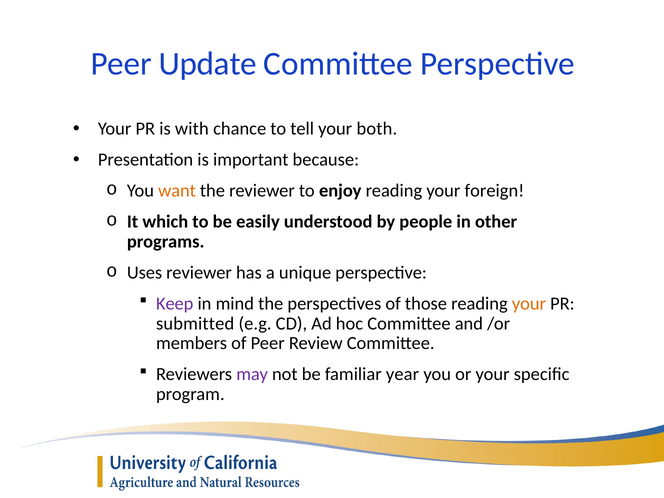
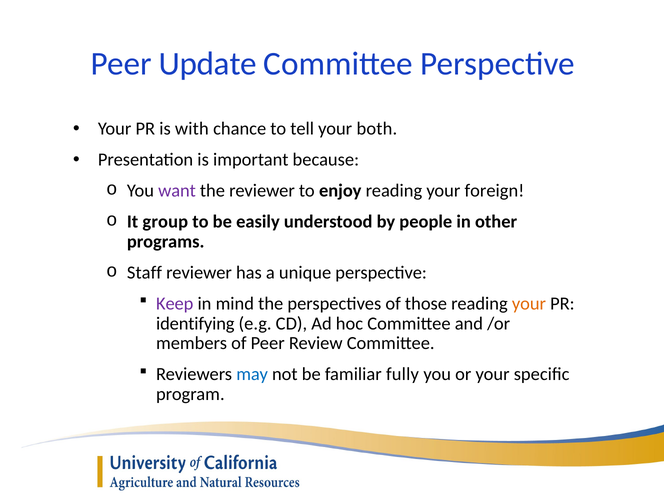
want colour: orange -> purple
which: which -> group
Uses: Uses -> Staff
submitted: submitted -> identifying
may colour: purple -> blue
year: year -> fully
